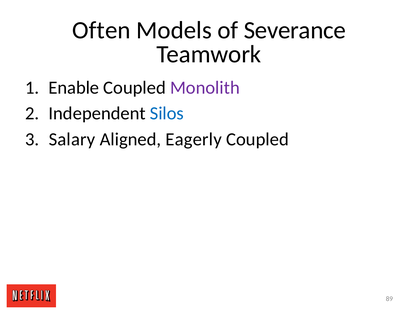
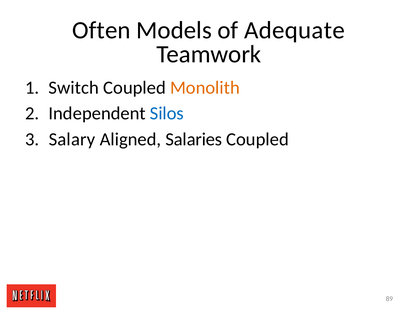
Severance: Severance -> Adequate
Enable: Enable -> Switch
Monolith colour: purple -> orange
Eagerly: Eagerly -> Salaries
